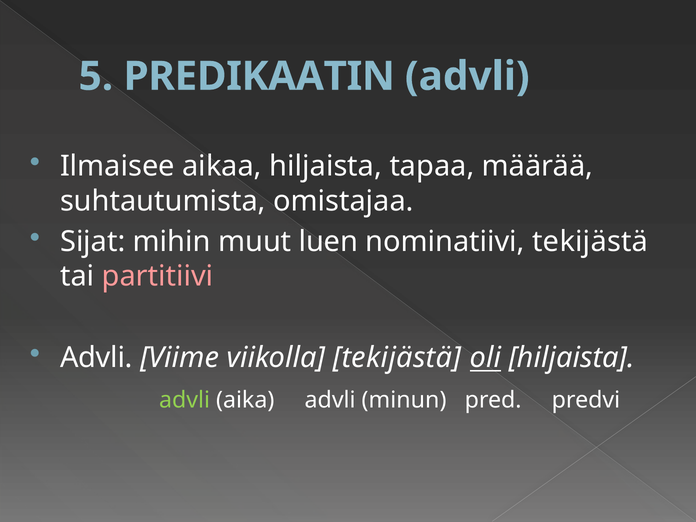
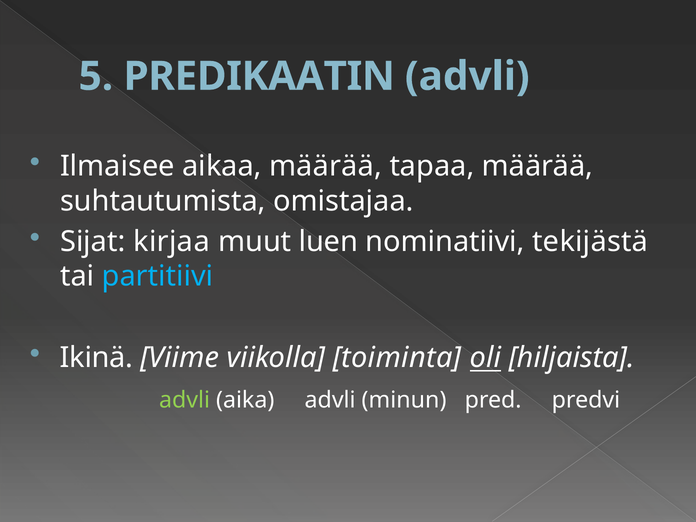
aikaa hiljaista: hiljaista -> määrää
mihin: mihin -> kirjaa
partitiivi colour: pink -> light blue
Advli at (96, 358): Advli -> Ikinä
viikolla tekijästä: tekijästä -> toiminta
